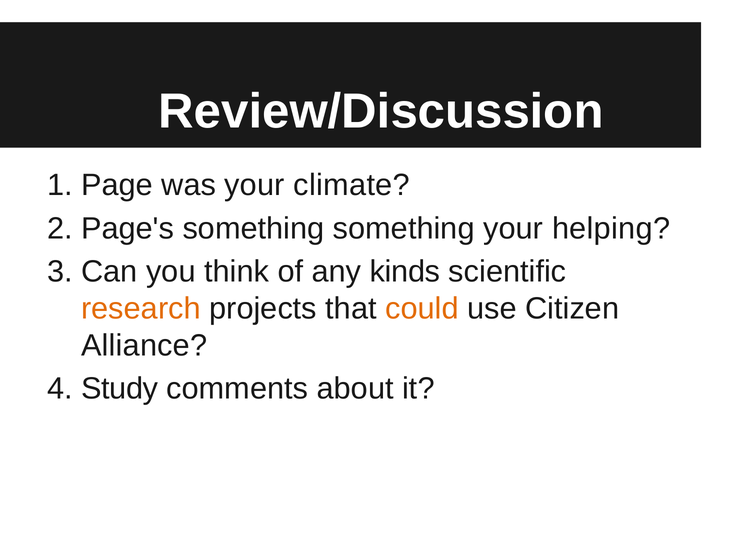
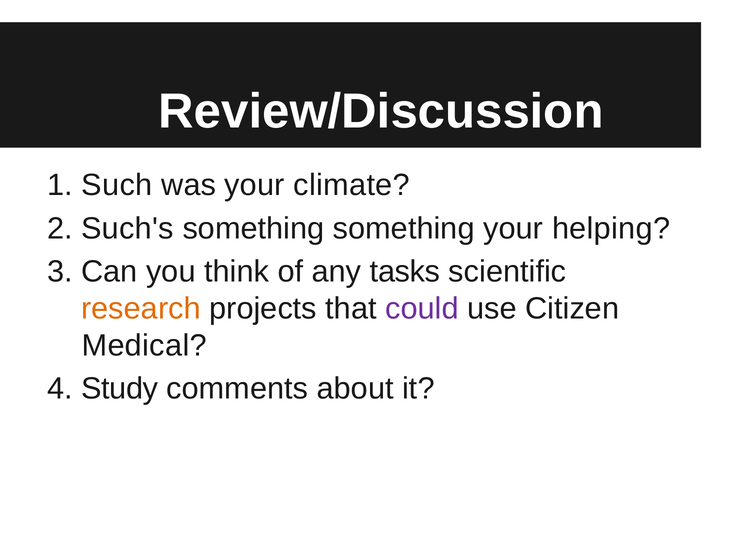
Page: Page -> Such
Page's: Page's -> Such's
kinds: kinds -> tasks
could colour: orange -> purple
Alliance: Alliance -> Medical
